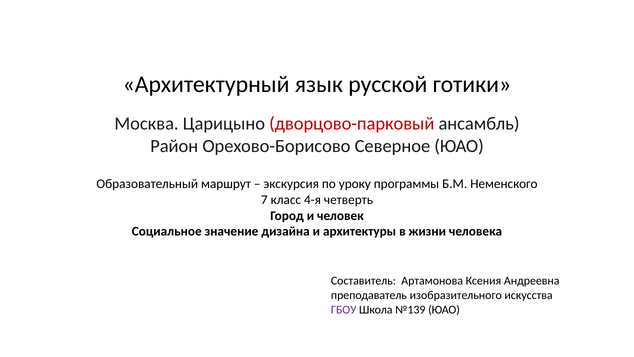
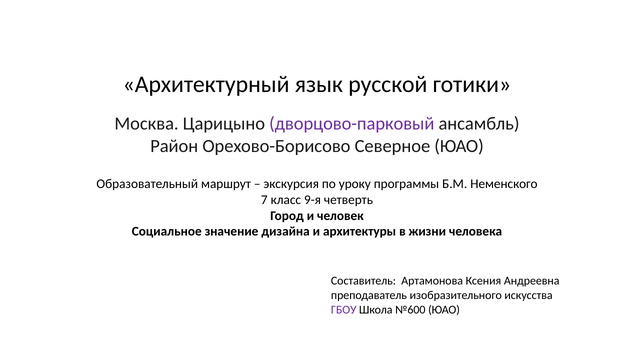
дворцово-парковый colour: red -> purple
4-я: 4-я -> 9-я
№139: №139 -> №600
